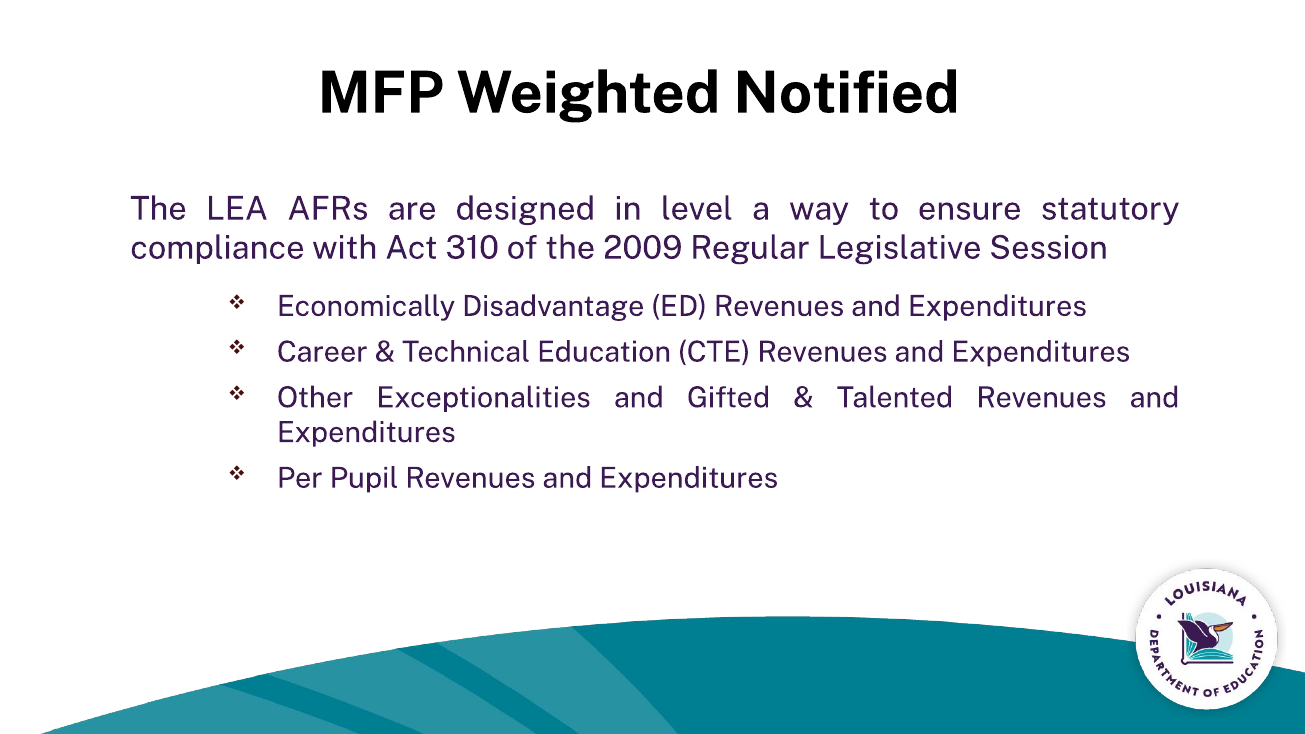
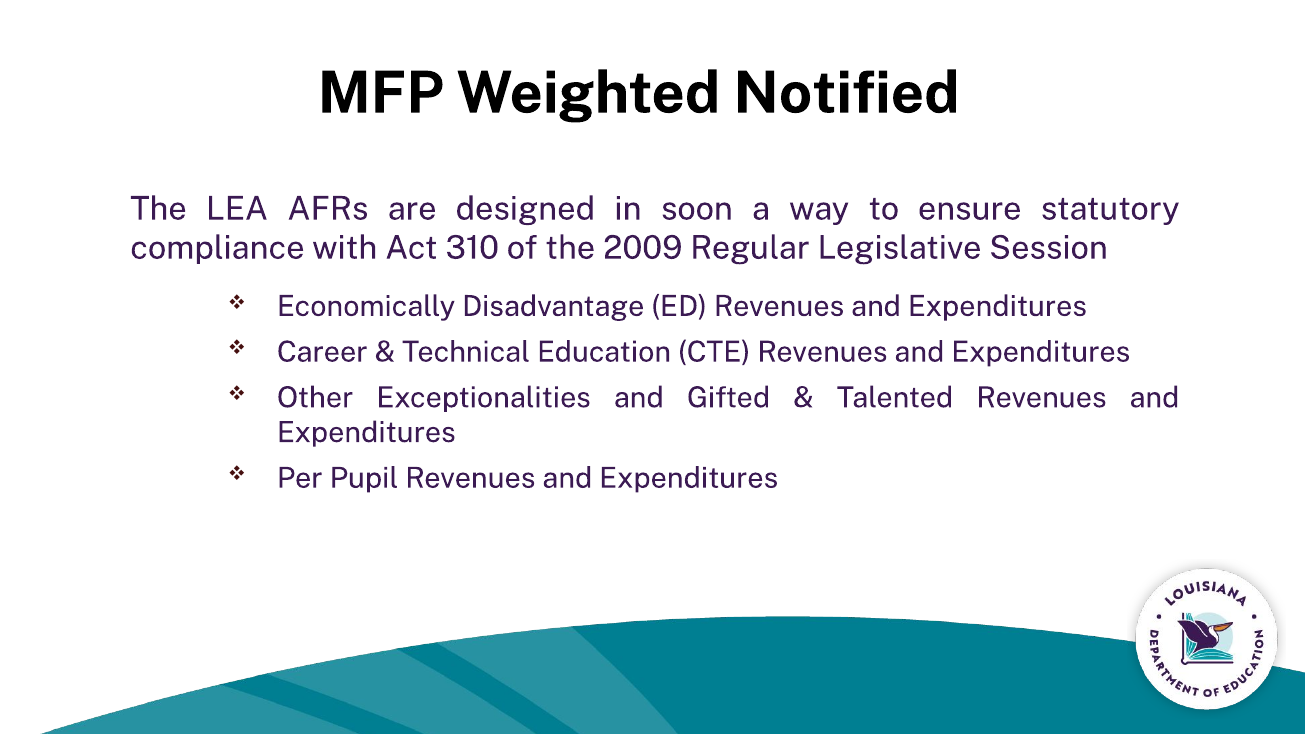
level: level -> soon
